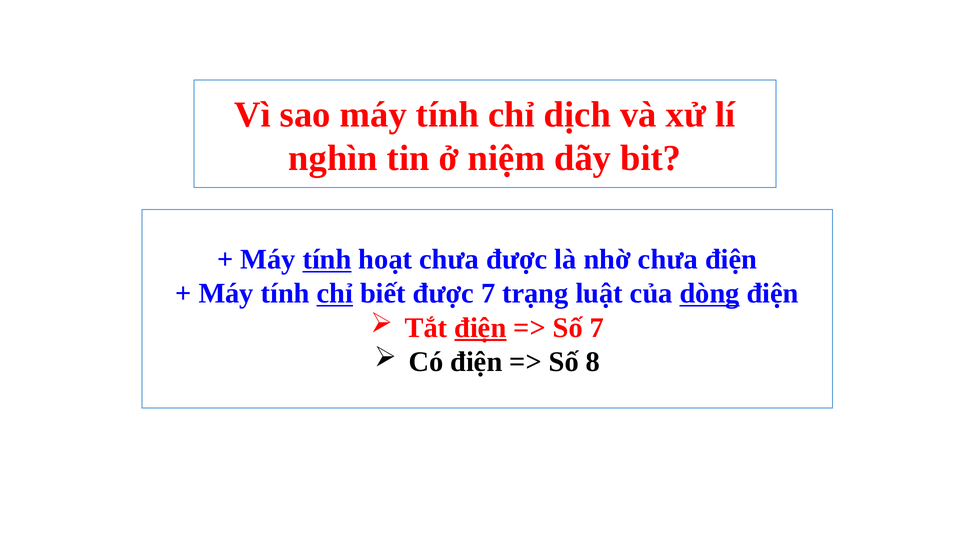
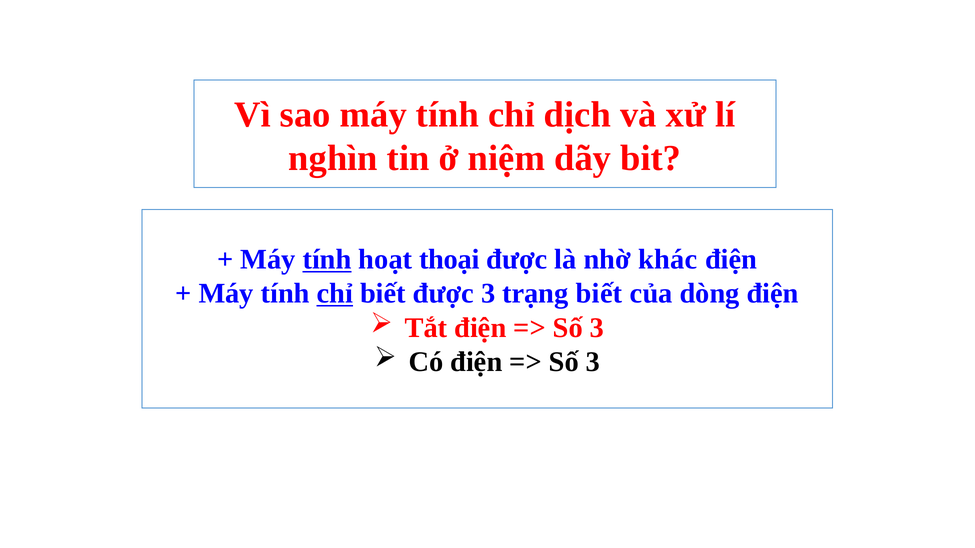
hoạt chưa: chưa -> thoại
nhờ chưa: chưa -> khác
được 7: 7 -> 3
trạng luật: luật -> biết
dòng underline: present -> none
điện at (480, 328) underline: present -> none
7 at (597, 328): 7 -> 3
8 at (593, 362): 8 -> 3
